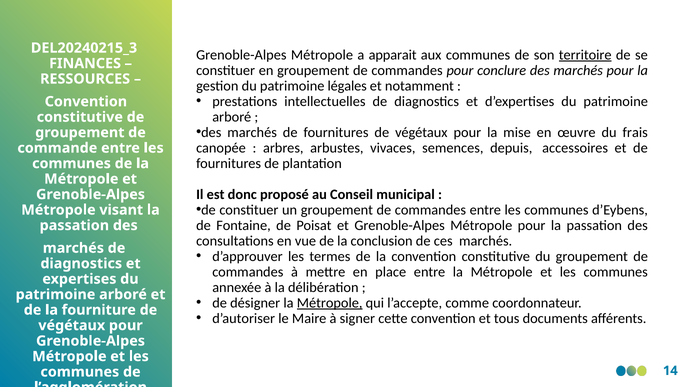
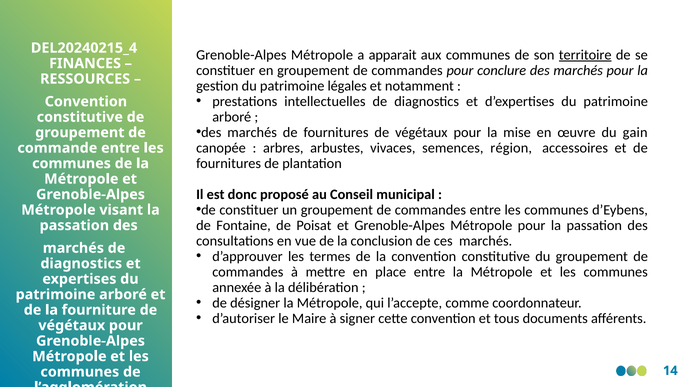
DEL20240215_3: DEL20240215_3 -> DEL20240215_4
frais: frais -> gain
depuis: depuis -> région
Métropole at (330, 303) underline: present -> none
